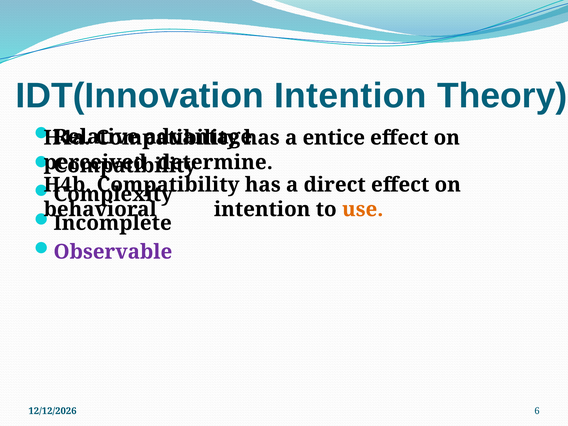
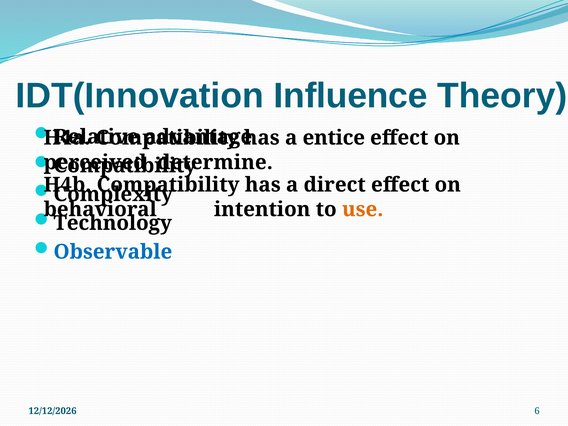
IDT(Innovation Intention: Intention -> Influence
Incomplete: Incomplete -> Technology
Observable colour: purple -> blue
